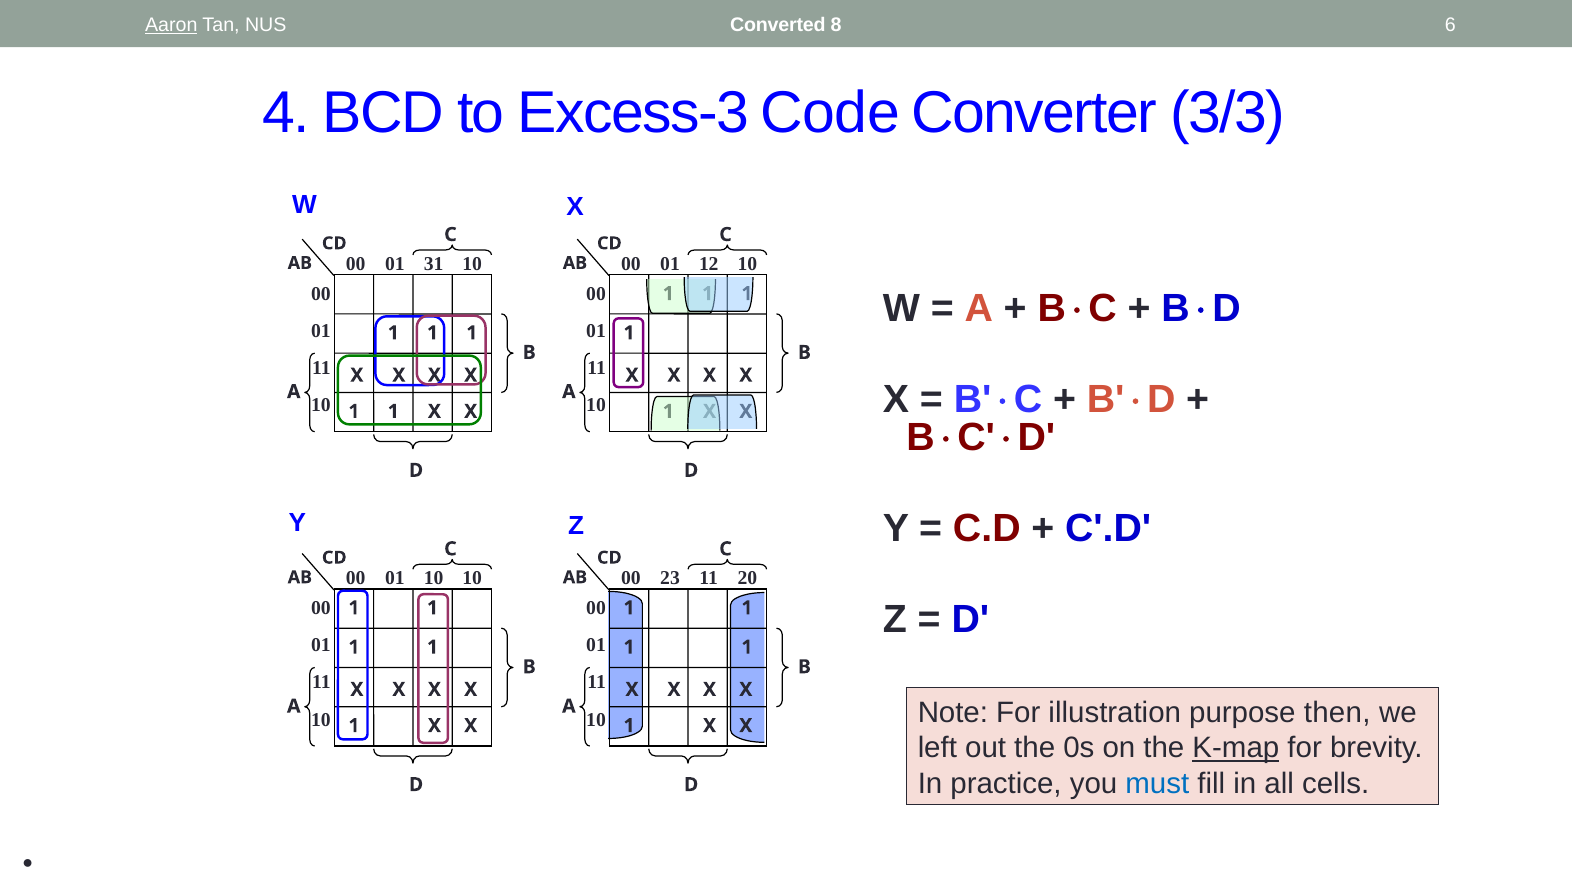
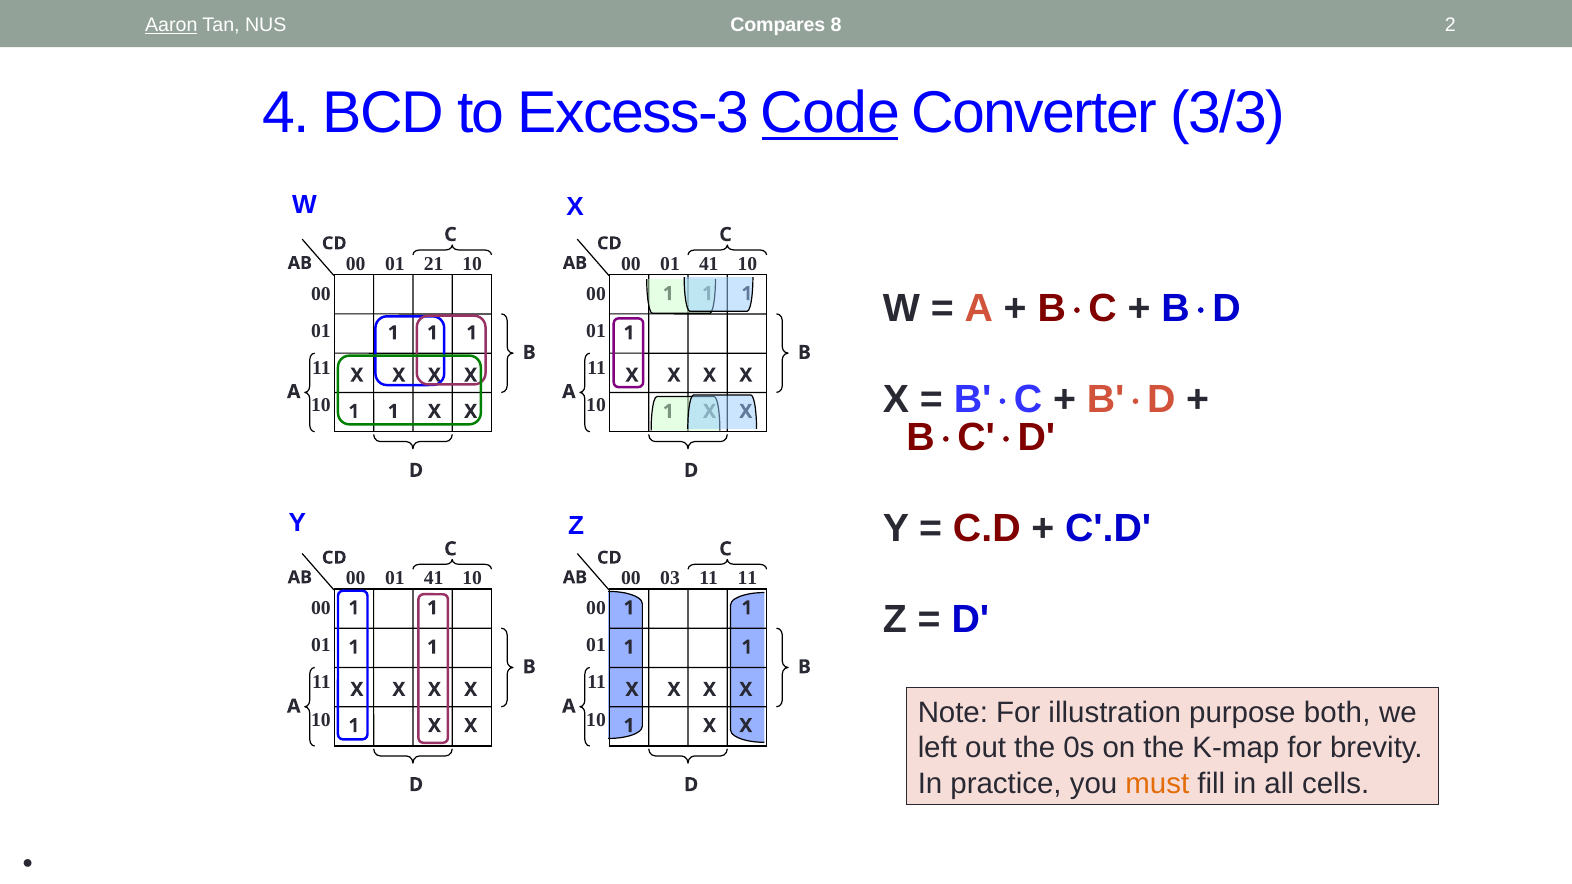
Converted: Converted -> Compares
6: 6 -> 2
Code underline: none -> present
31: 31 -> 21
12 at (709, 264): 12 -> 41
10 at (434, 579): 10 -> 41
23: 23 -> 03
11 20: 20 -> 11
then: then -> both
K-map underline: present -> none
must colour: blue -> orange
